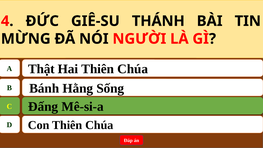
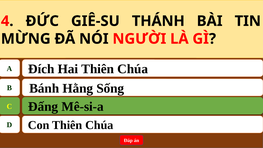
Thật: Thật -> Đích
